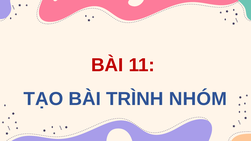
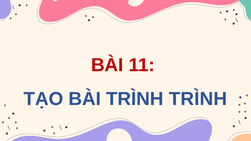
TRÌNH NHÓM: NHÓM -> TRÌNH
